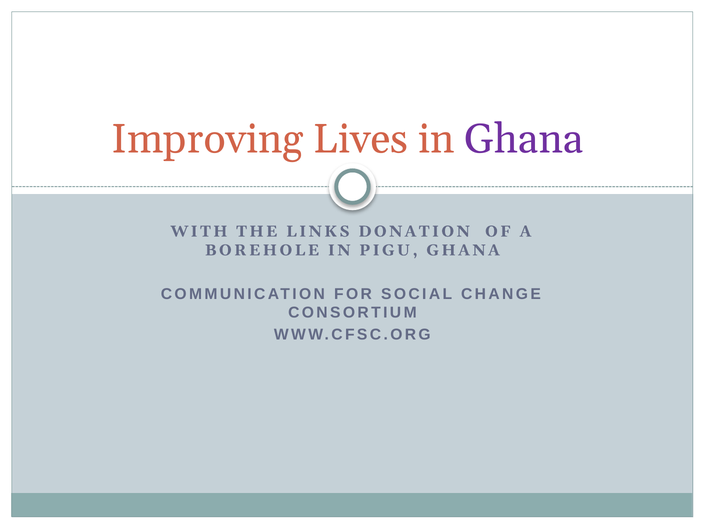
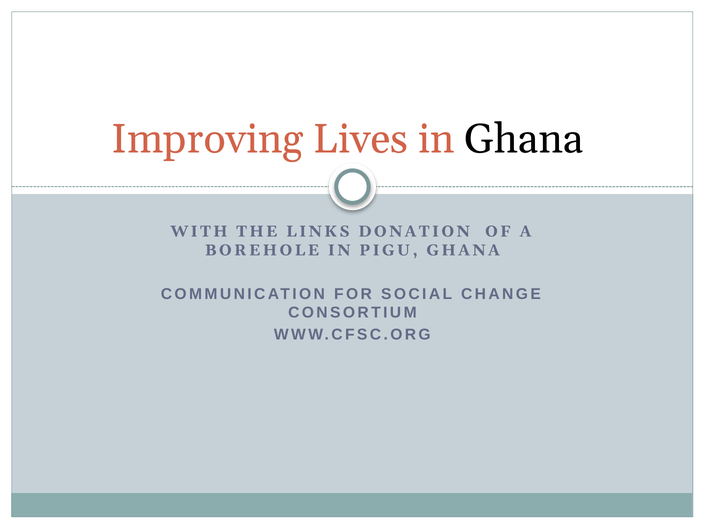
Ghana at (524, 139) colour: purple -> black
